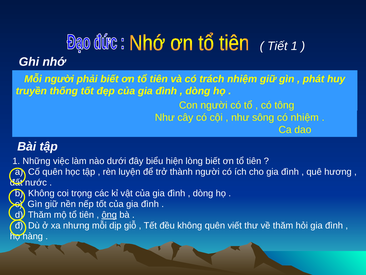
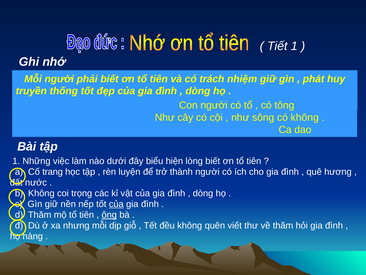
có nhiệm: nhiệm -> không
Cố quên: quên -> trang
của at (116, 204) underline: none -> present
